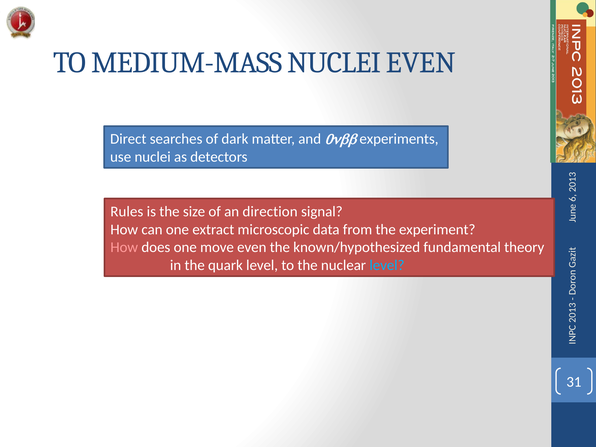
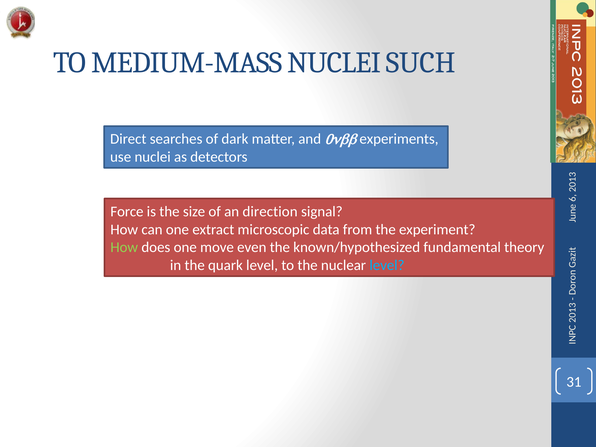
NUCLEI EVEN: EVEN -> SUCH
Rules: Rules -> Force
How at (124, 247) colour: pink -> light green
